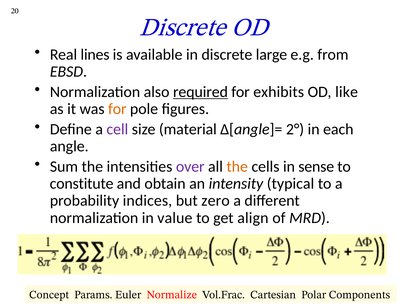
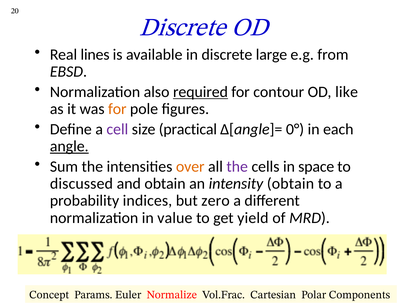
exhibits: exhibits -> contour
material: material -> practical
2°: 2° -> 0°
angle underline: none -> present
over colour: purple -> orange
the at (237, 167) colour: orange -> purple
sense: sense -> space
constitute: constitute -> discussed
intensity typical: typical -> obtain
align: align -> yield
